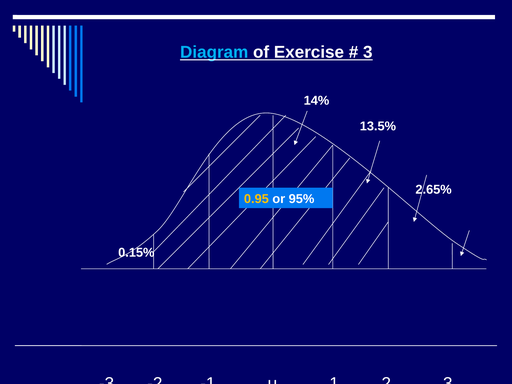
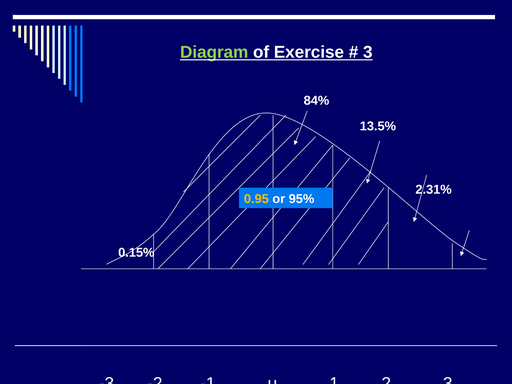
Diagram colour: light blue -> light green
14%: 14% -> 84%
2.65%: 2.65% -> 2.31%
